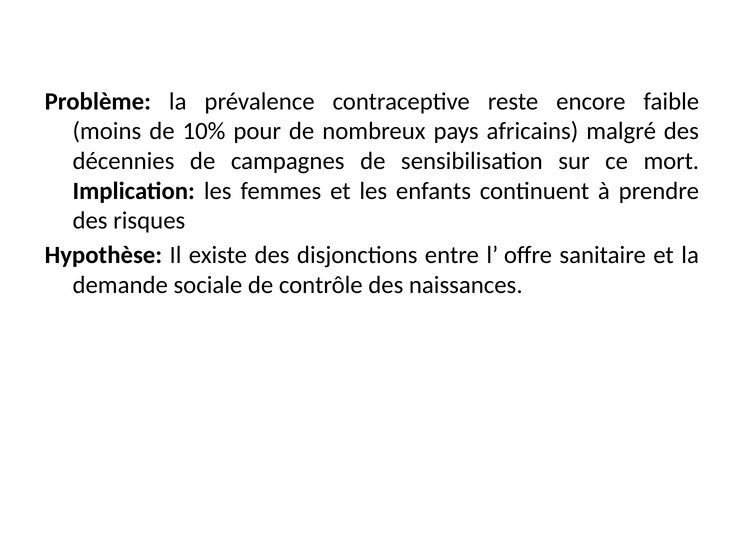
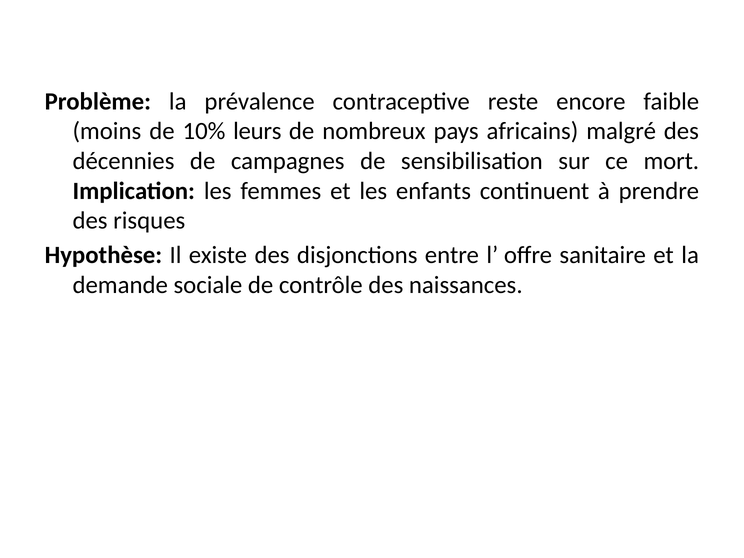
pour: pour -> leurs
